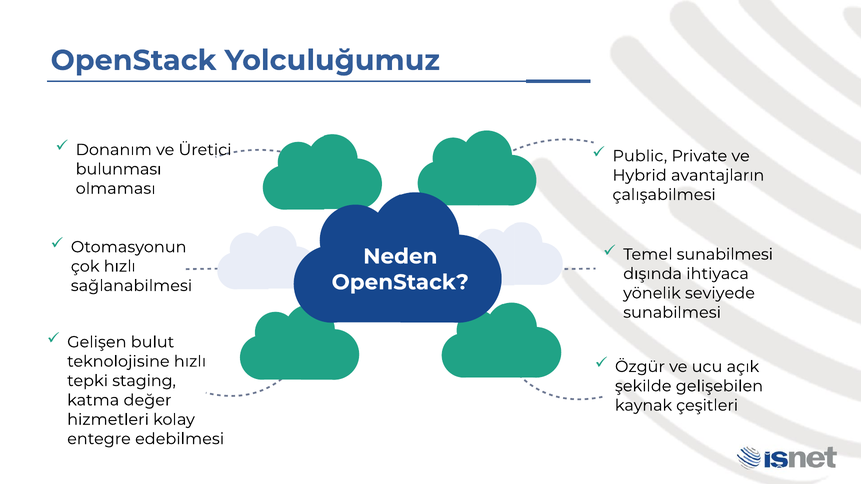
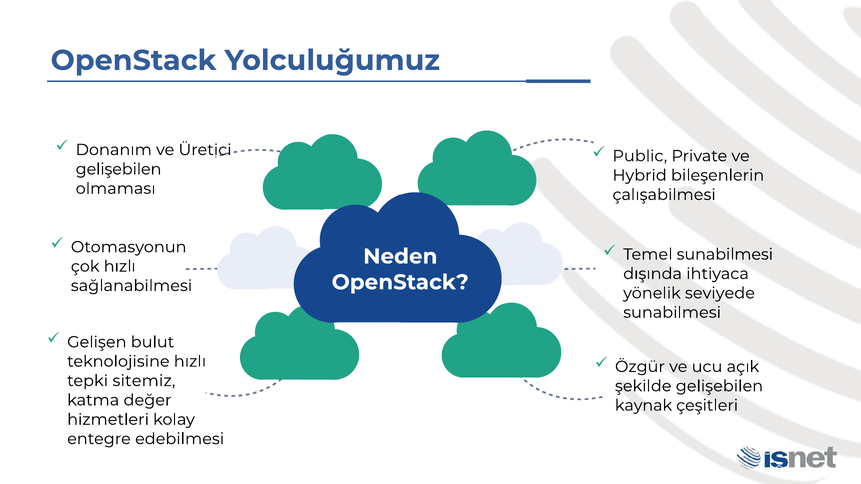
bulunması at (119, 169): bulunması -> gelişebilen
avantajların: avantajların -> bileşenlerin
staging: staging -> sitemiz
